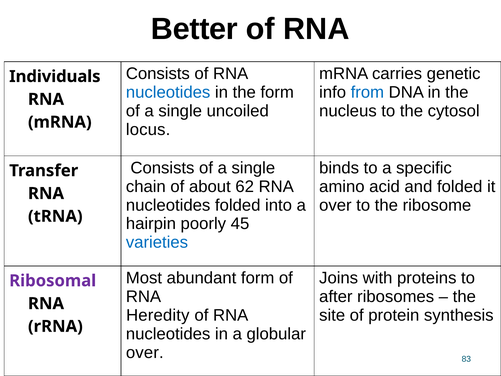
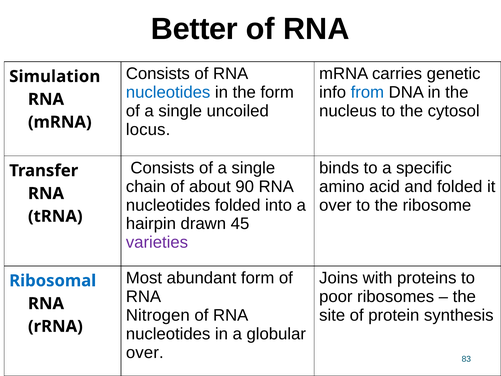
Individuals: Individuals -> Simulation
62: 62 -> 90
poorly: poorly -> drawn
varieties colour: blue -> purple
Ribosomal colour: purple -> blue
after: after -> poor
Heredity: Heredity -> Nitrogen
